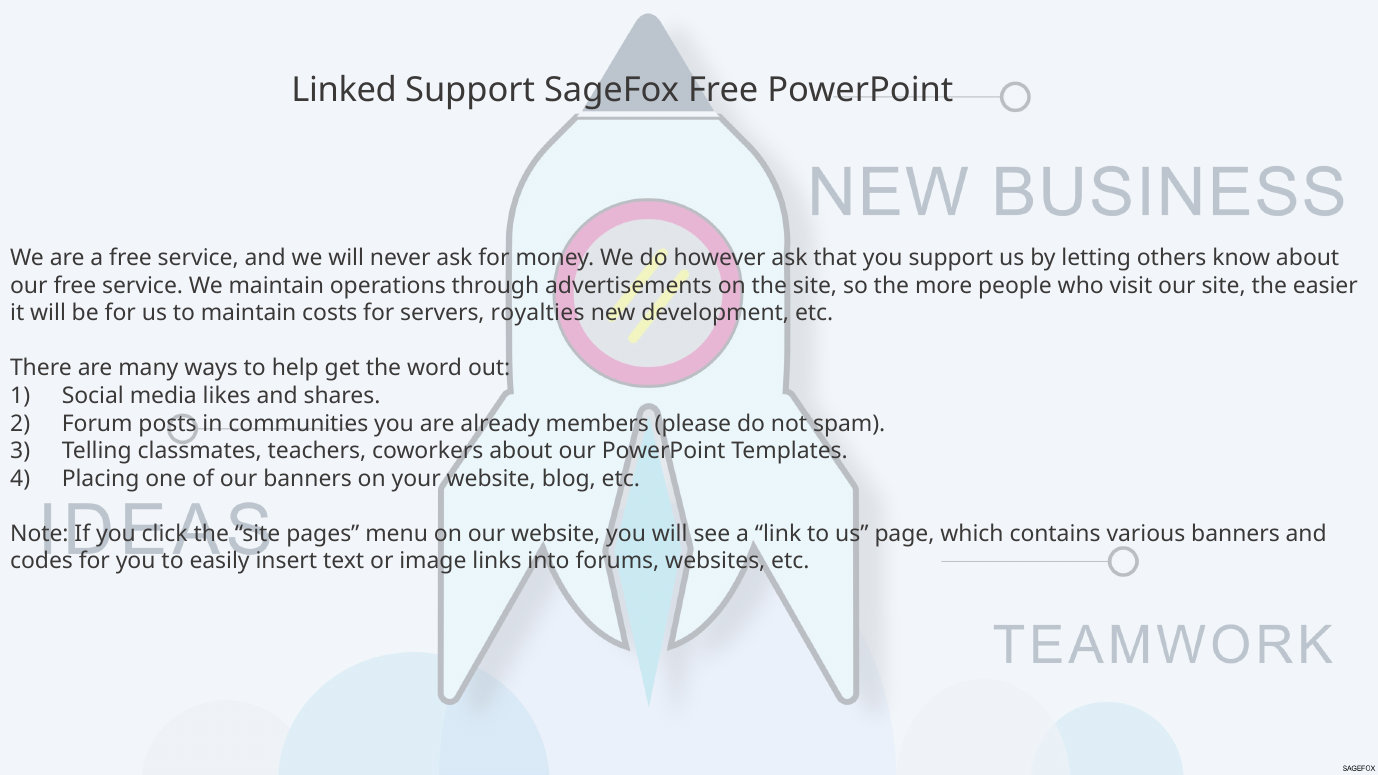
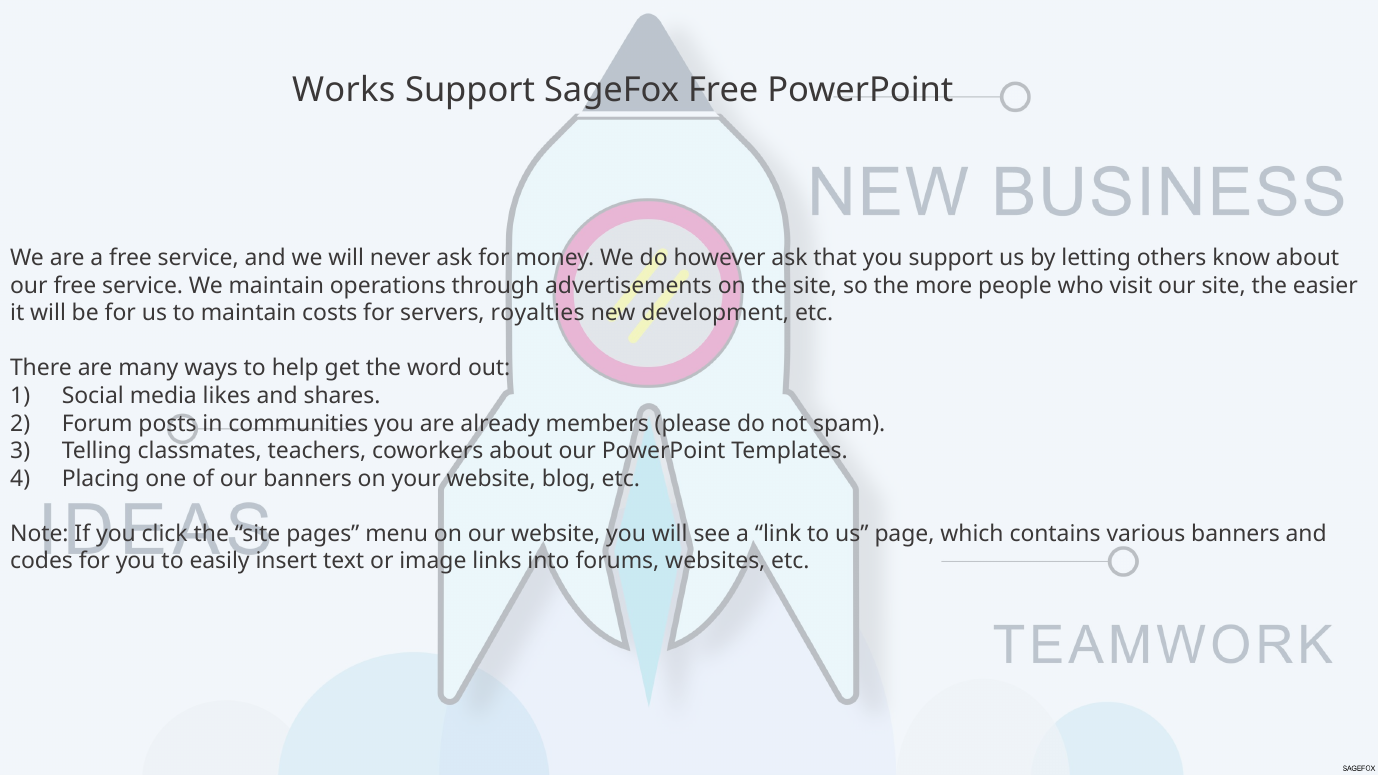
Linked: Linked -> Works
